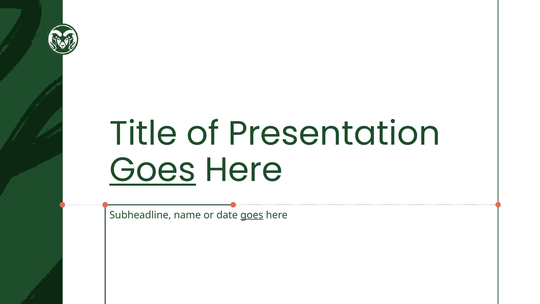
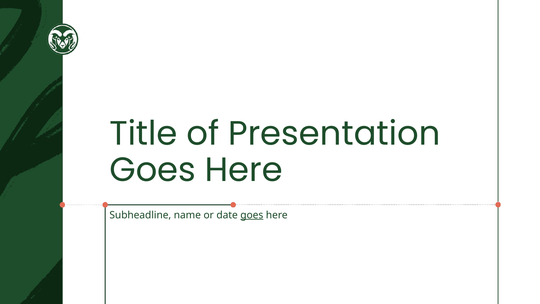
Goes at (153, 170) underline: present -> none
